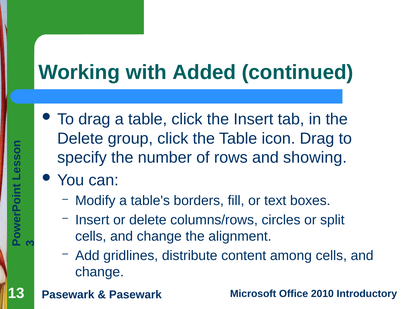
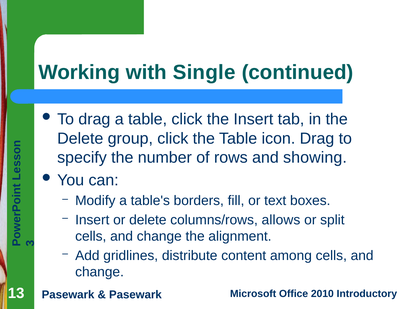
Added: Added -> Single
circles: circles -> allows
